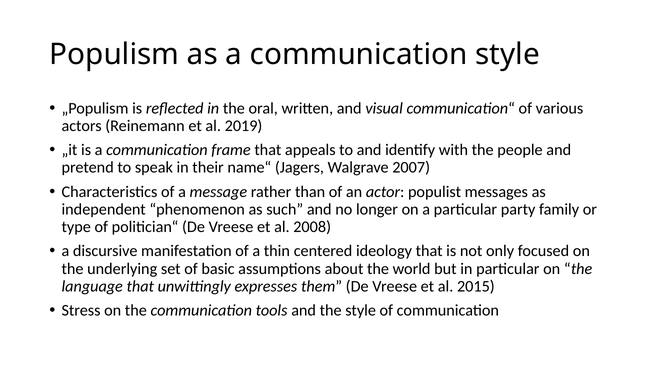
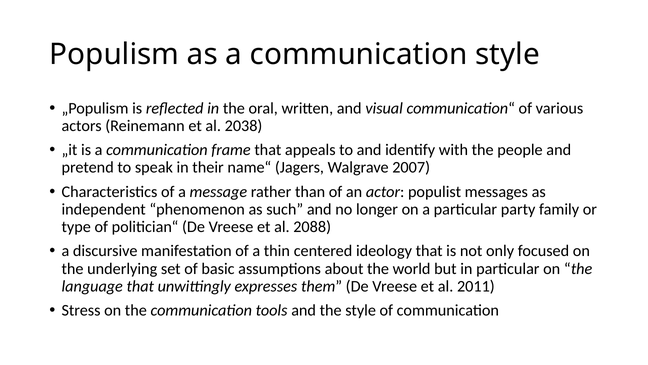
2019: 2019 -> 2038
2008: 2008 -> 2088
2015: 2015 -> 2011
